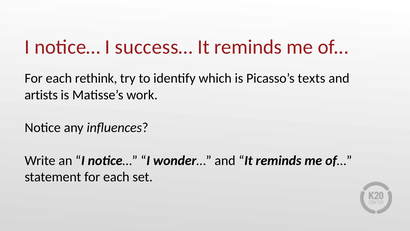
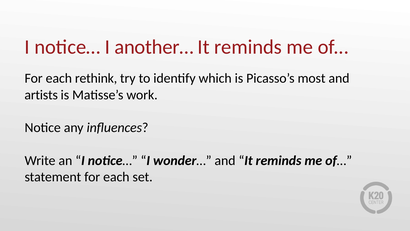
success…: success… -> another…
texts: texts -> most
